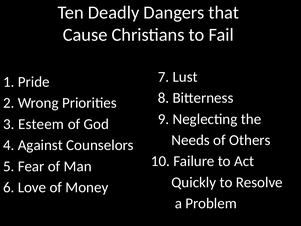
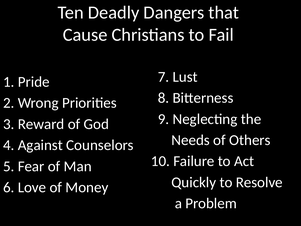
Esteem: Esteem -> Reward
